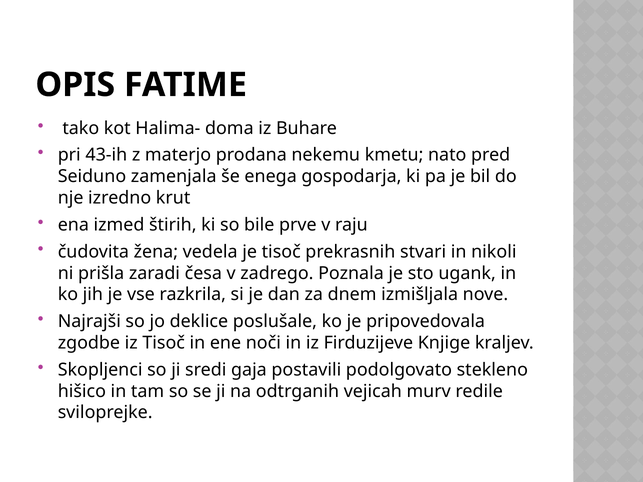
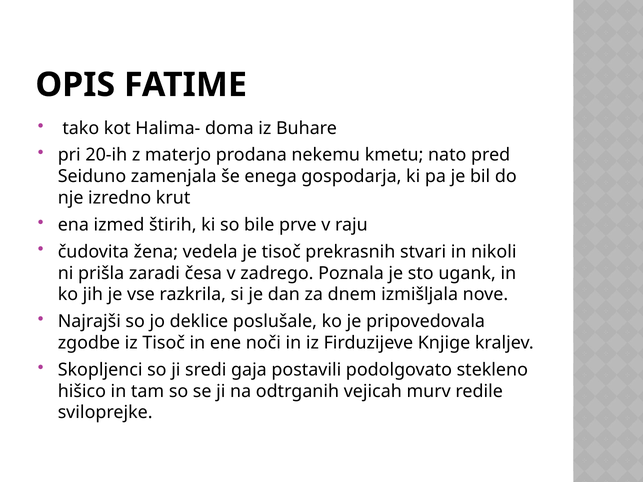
43-ih: 43-ih -> 20-ih
